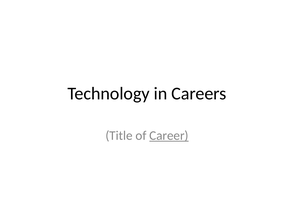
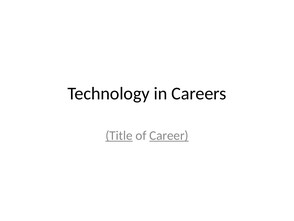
Title underline: none -> present
